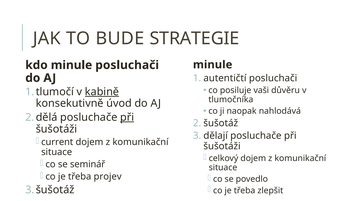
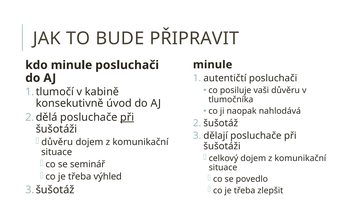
STRATEGIE: STRATEGIE -> PŘIPRAVIT
kabině underline: present -> none
current at (57, 142): current -> důvěru
projev: projev -> výhled
